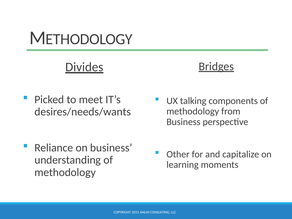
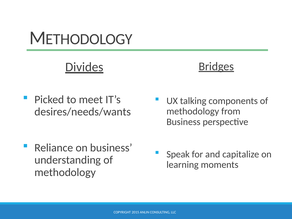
Other: Other -> Speak
